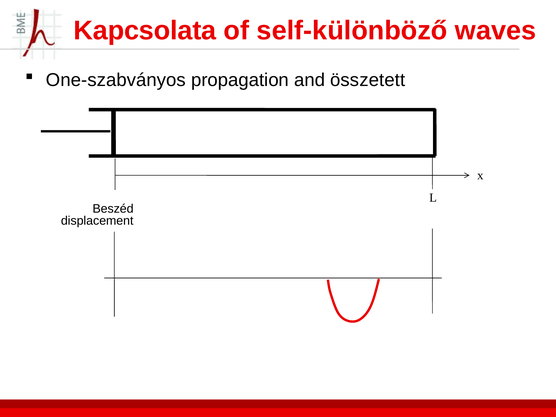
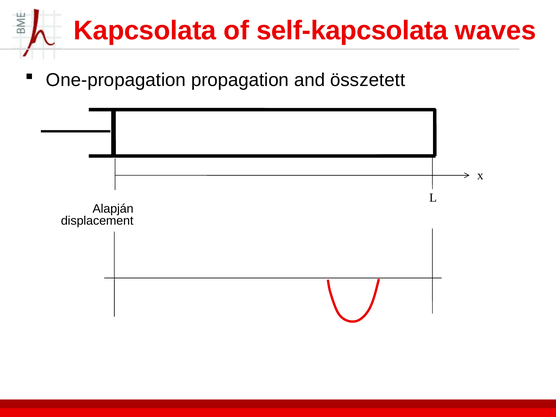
self-különböző: self-különböző -> self-kapcsolata
One-szabványos: One-szabványos -> One-propagation
Beszéd: Beszéd -> Alapján
